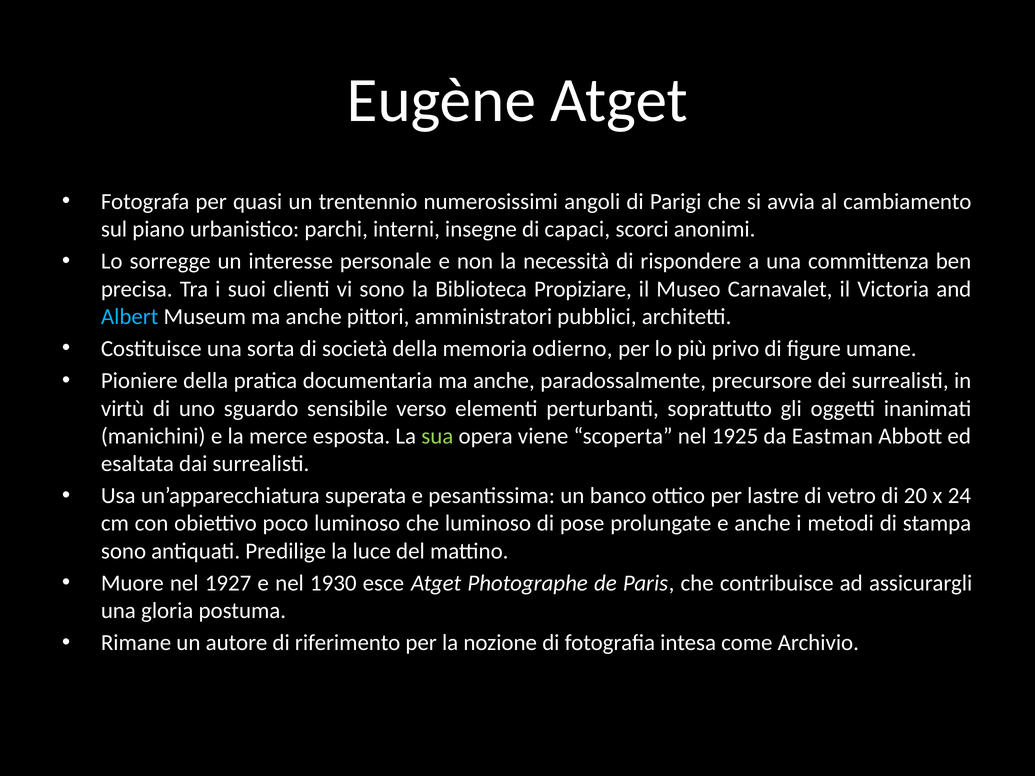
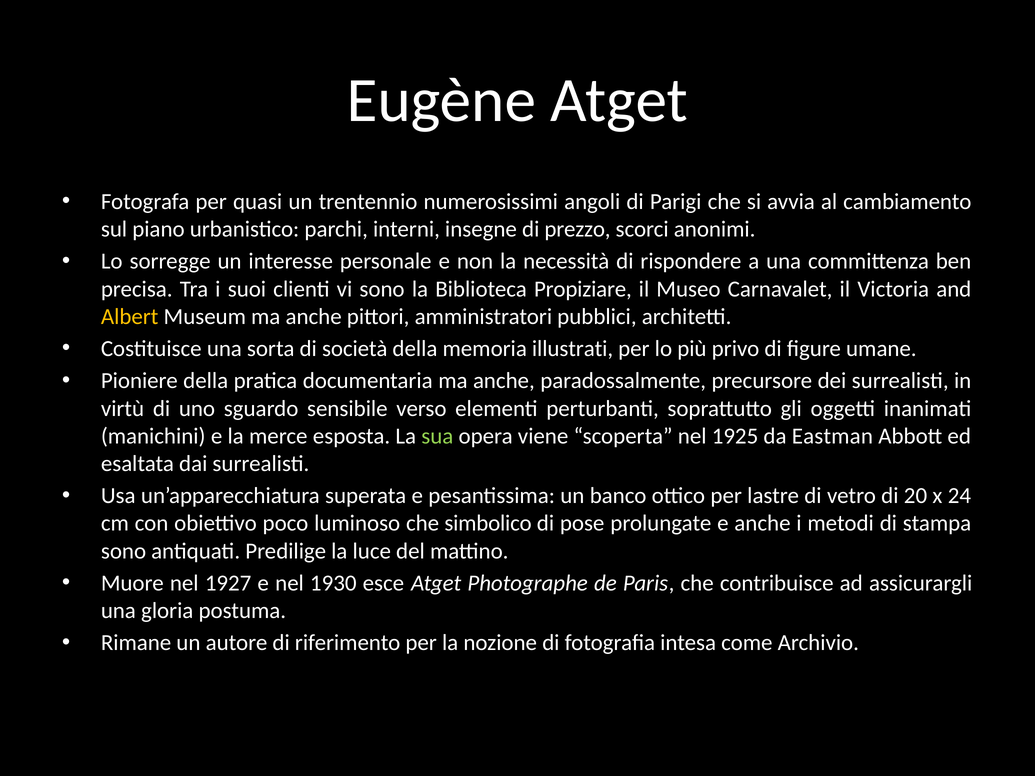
capaci: capaci -> prezzo
Albert colour: light blue -> yellow
odierno: odierno -> illustrati
che luminoso: luminoso -> simbolico
